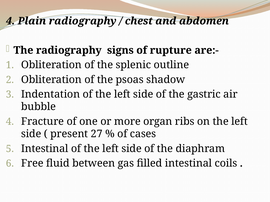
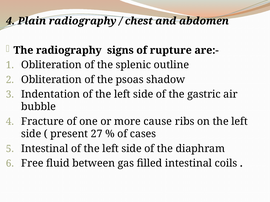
organ: organ -> cause
